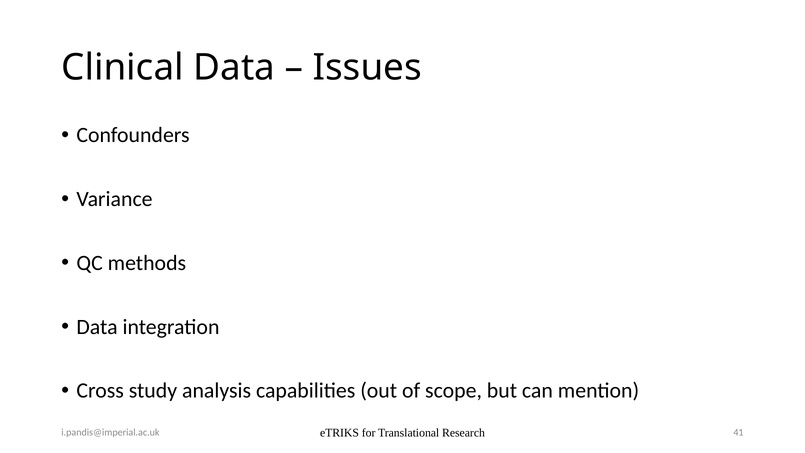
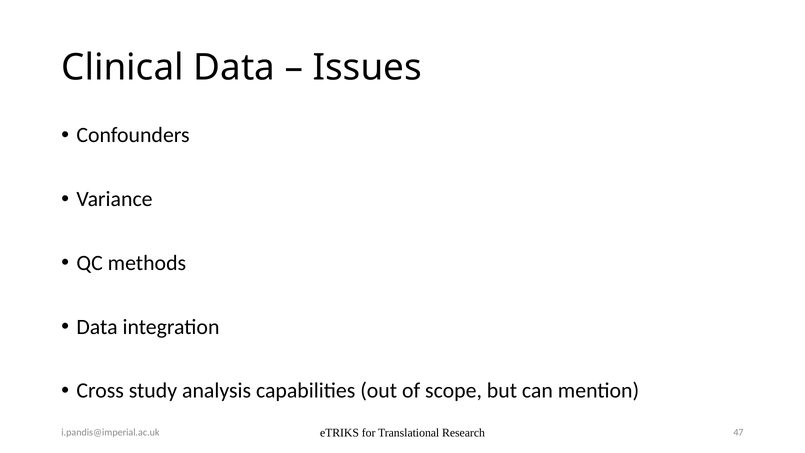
41: 41 -> 47
